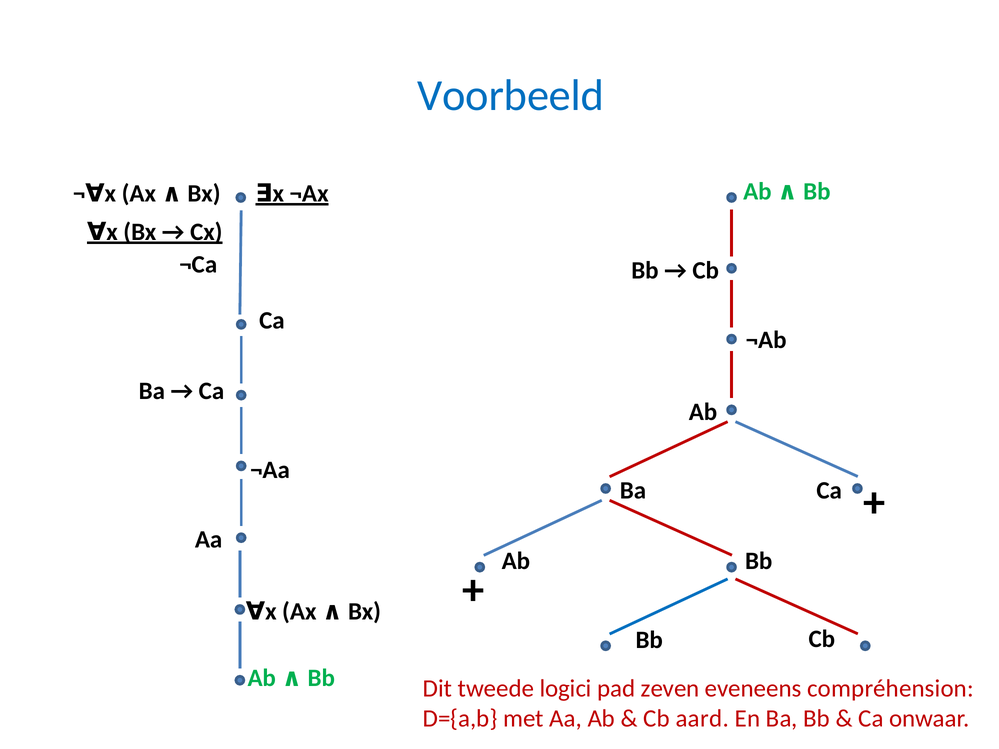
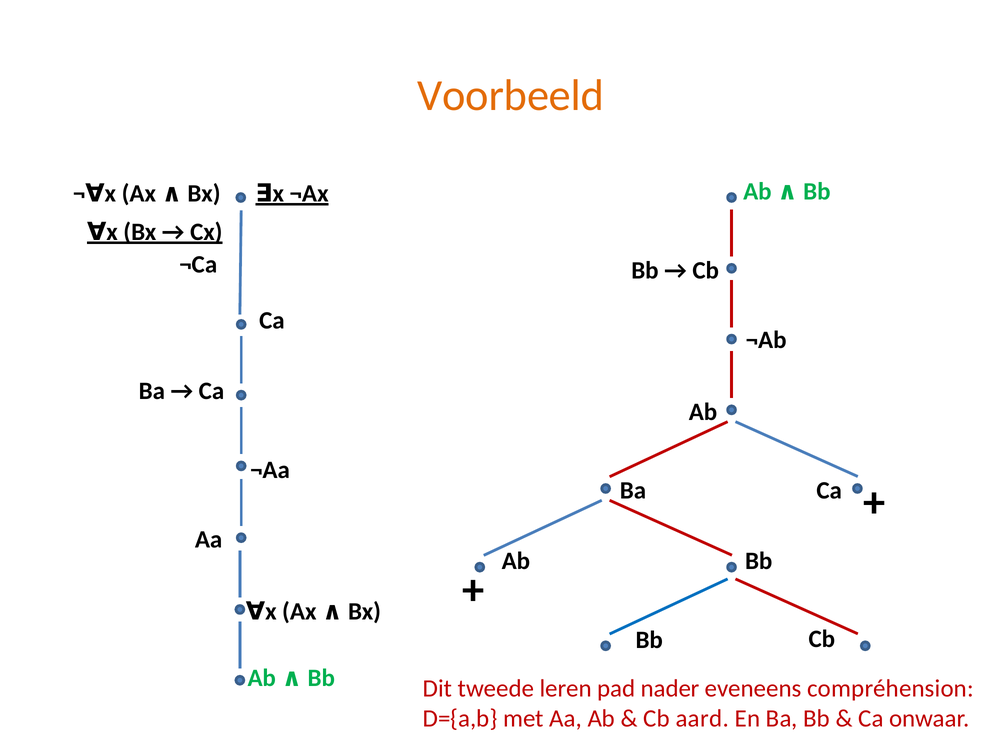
Voorbeeld colour: blue -> orange
logici: logici -> leren
zeven: zeven -> nader
